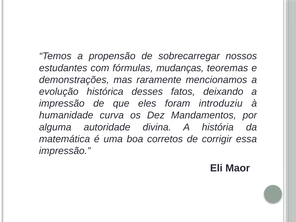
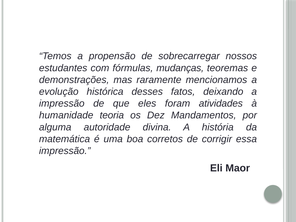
introduziu: introduziu -> atividades
curva: curva -> teoria
